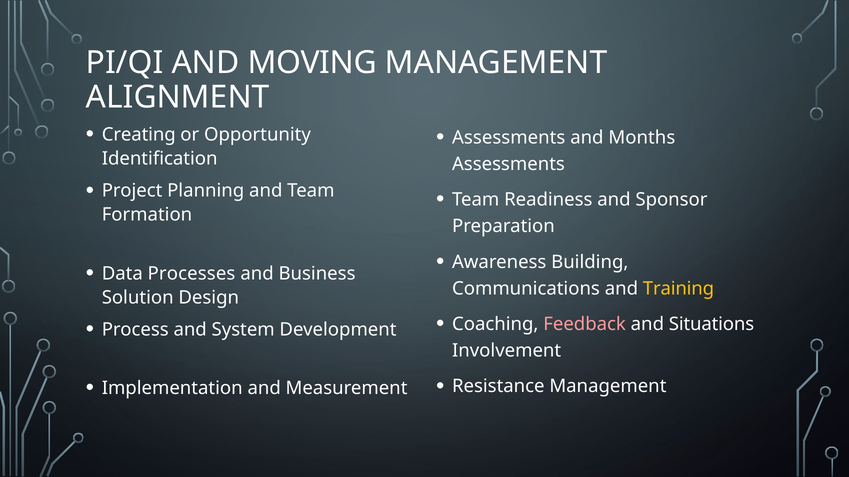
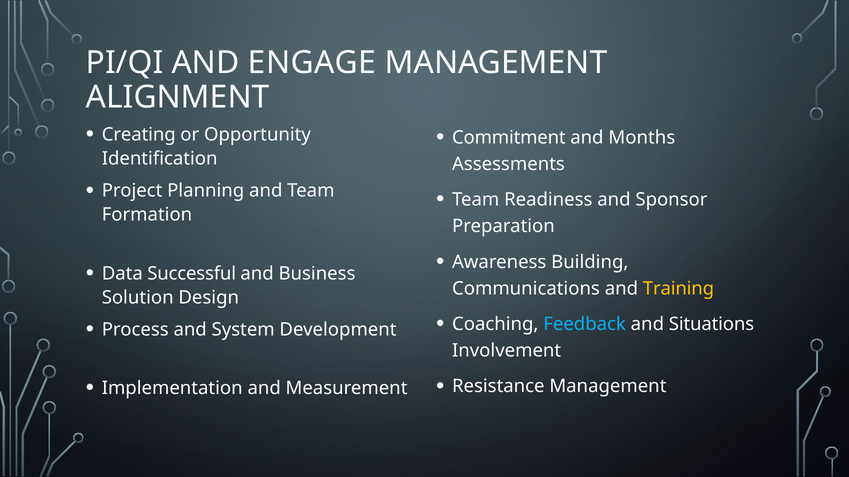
MOVING: MOVING -> ENGAGE
Assessments at (509, 138): Assessments -> Commitment
Processes: Processes -> Successful
Feedback colour: pink -> light blue
